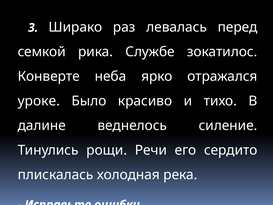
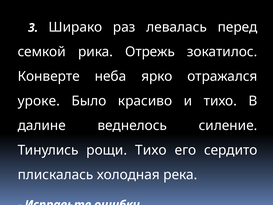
Службе: Службе -> Отрежь
рощи Речи: Речи -> Тихо
